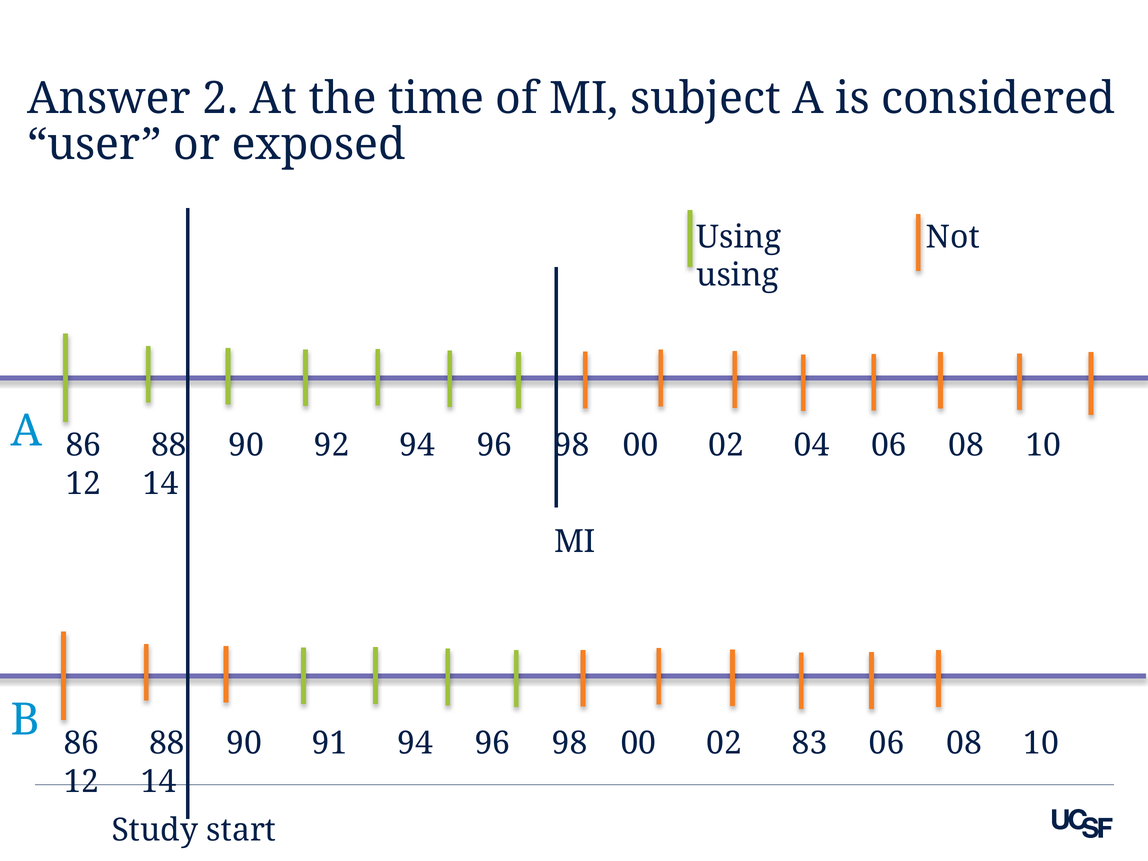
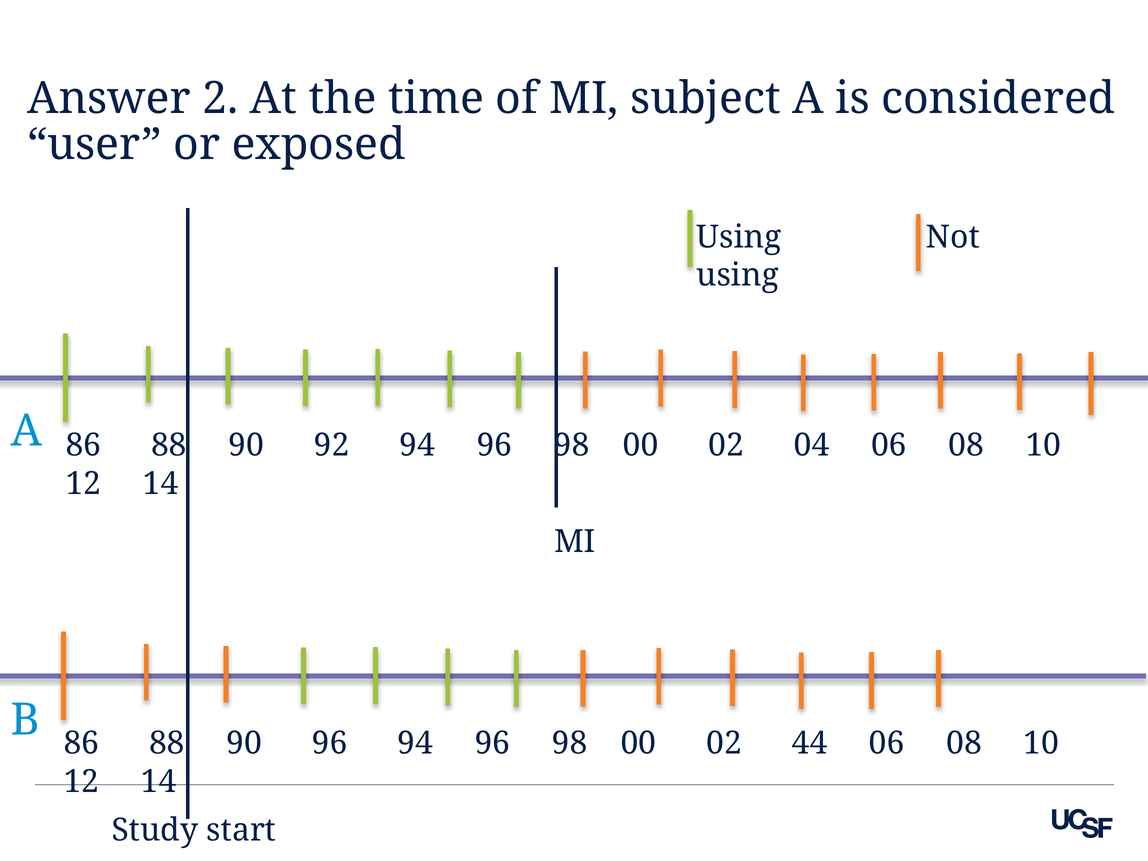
90 91: 91 -> 96
83: 83 -> 44
